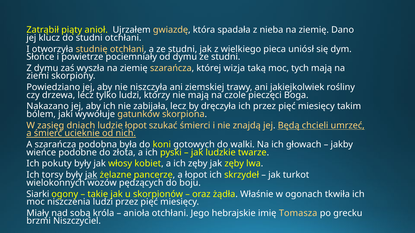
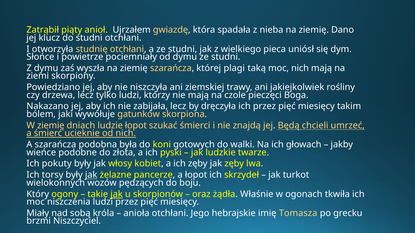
wizja: wizja -> plagi
moc tych: tych -> nich
W zasięg: zasięg -> ziemię
Siarki: Siarki -> Który
jak at (117, 194) underline: none -> present
